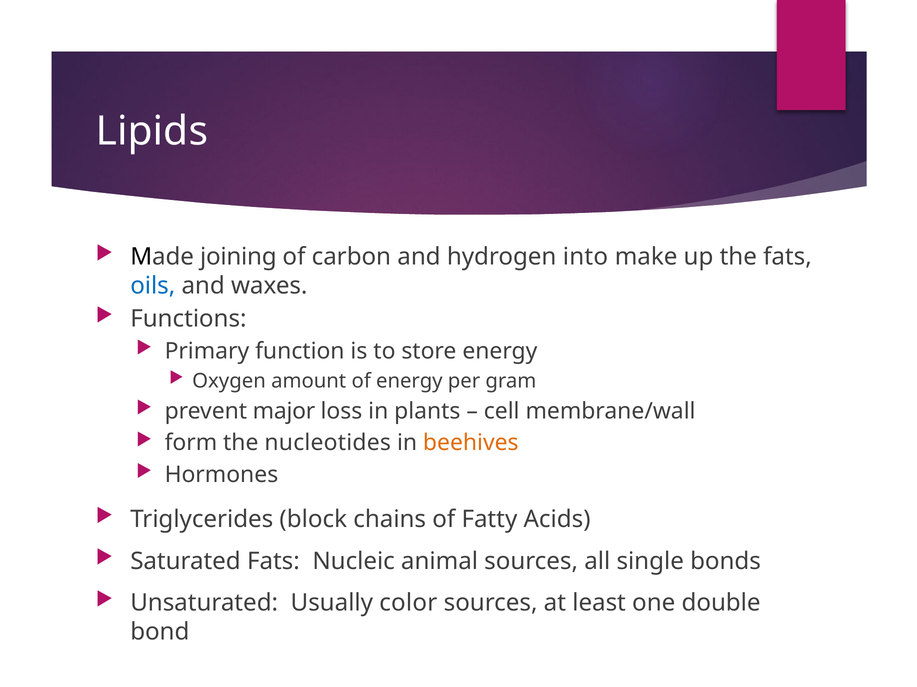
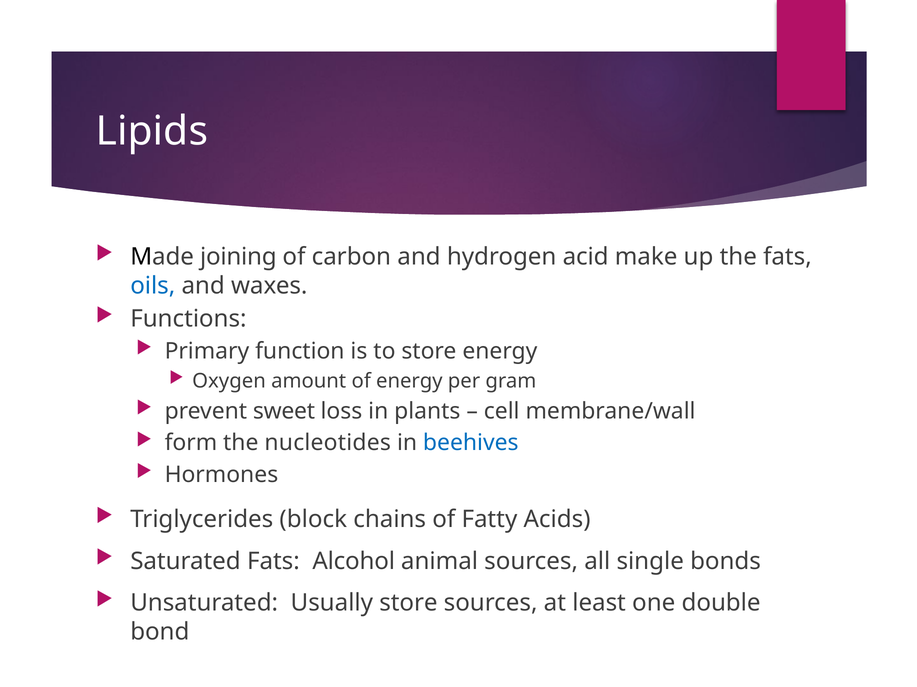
into: into -> acid
major: major -> sweet
beehives colour: orange -> blue
Nucleic: Nucleic -> Alcohol
Usually color: color -> store
